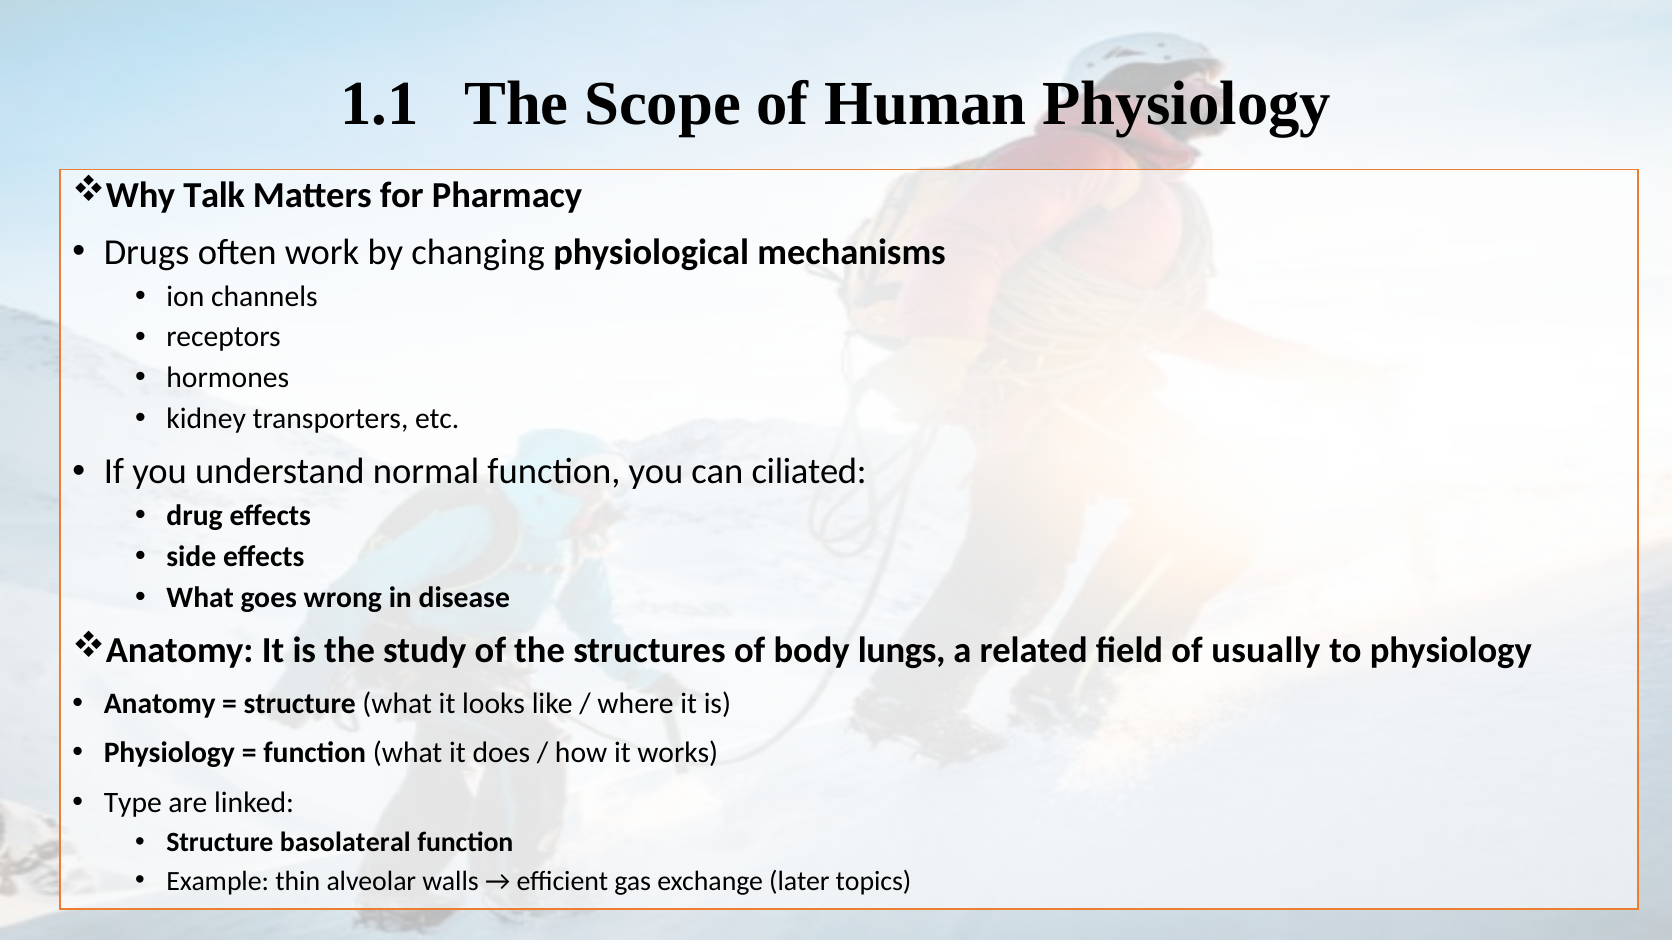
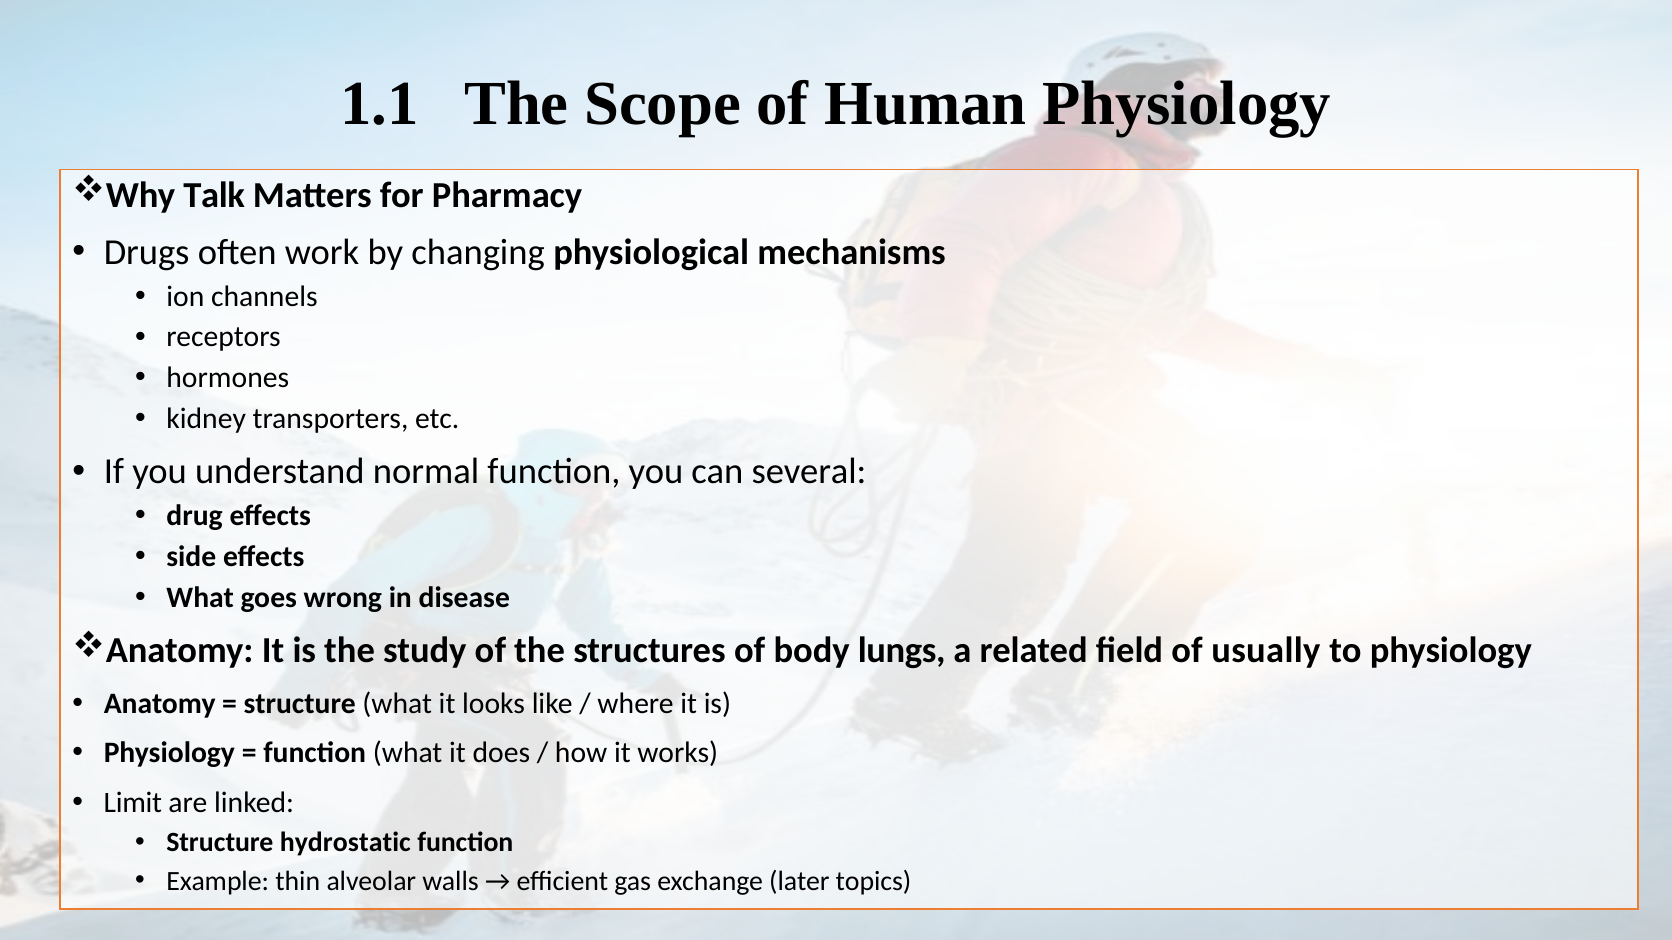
ciliated: ciliated -> several
Type: Type -> Limit
basolateral: basolateral -> hydrostatic
